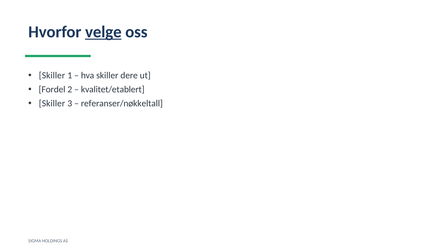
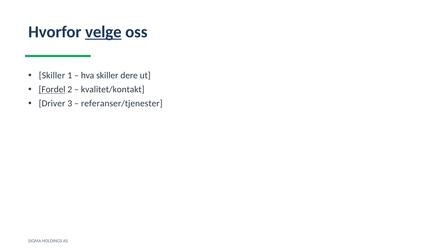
Fordel underline: none -> present
kvalitet/etablert: kvalitet/etablert -> kvalitet/kontakt
Skiller at (52, 103): Skiller -> Driver
referanser/nøkkeltall: referanser/nøkkeltall -> referanser/tjenester
